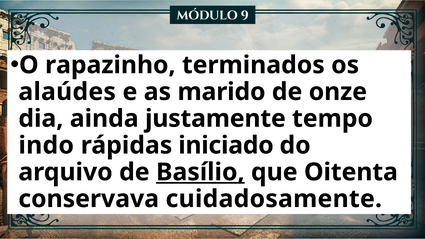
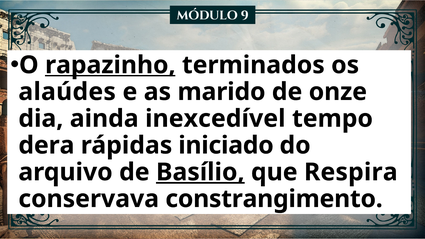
rapazinho underline: none -> present
justamente: justamente -> inexcedível
indo: indo -> dera
Oitenta: Oitenta -> Respira
cuidadosamente: cuidadosamente -> constrangimento
